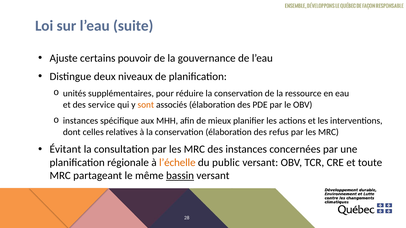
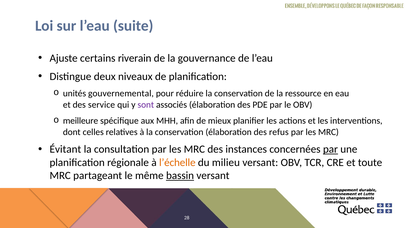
pouvoir: pouvoir -> riverain
supplémentaires: supplémentaires -> gouvernemental
sont colour: orange -> purple
instances at (81, 121): instances -> meilleure
par at (330, 150) underline: none -> present
public: public -> milieu
